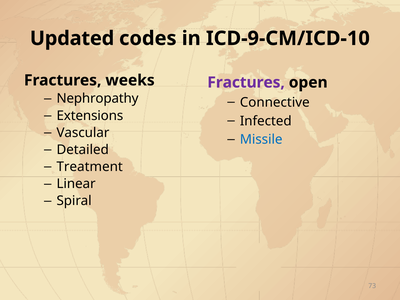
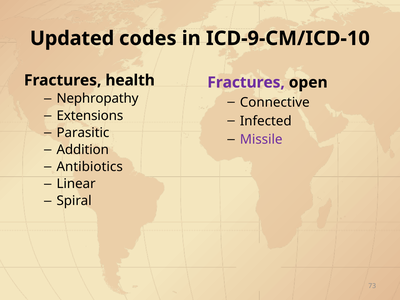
weeks: weeks -> health
Vascular: Vascular -> Parasitic
Missile colour: blue -> purple
Detailed: Detailed -> Addition
Treatment: Treatment -> Antibiotics
